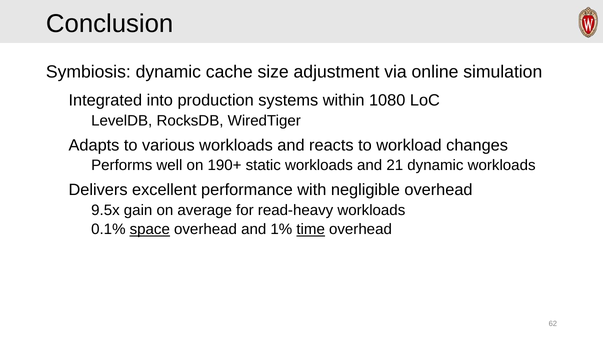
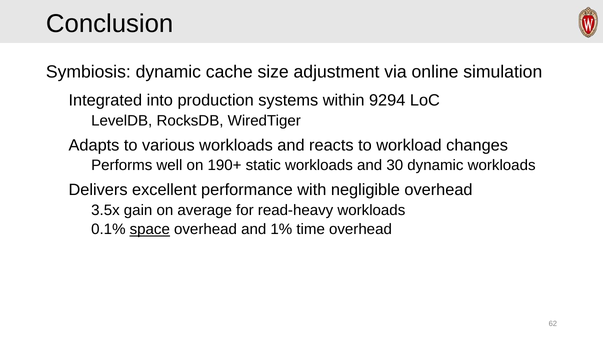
1080: 1080 -> 9294
21: 21 -> 30
9.5x: 9.5x -> 3.5x
time underline: present -> none
